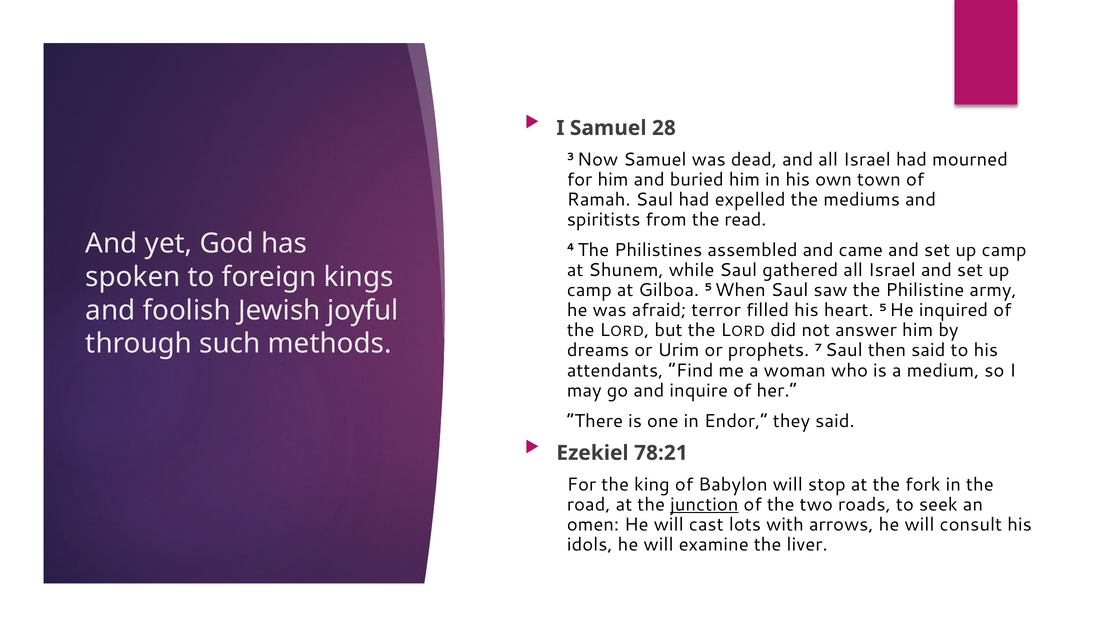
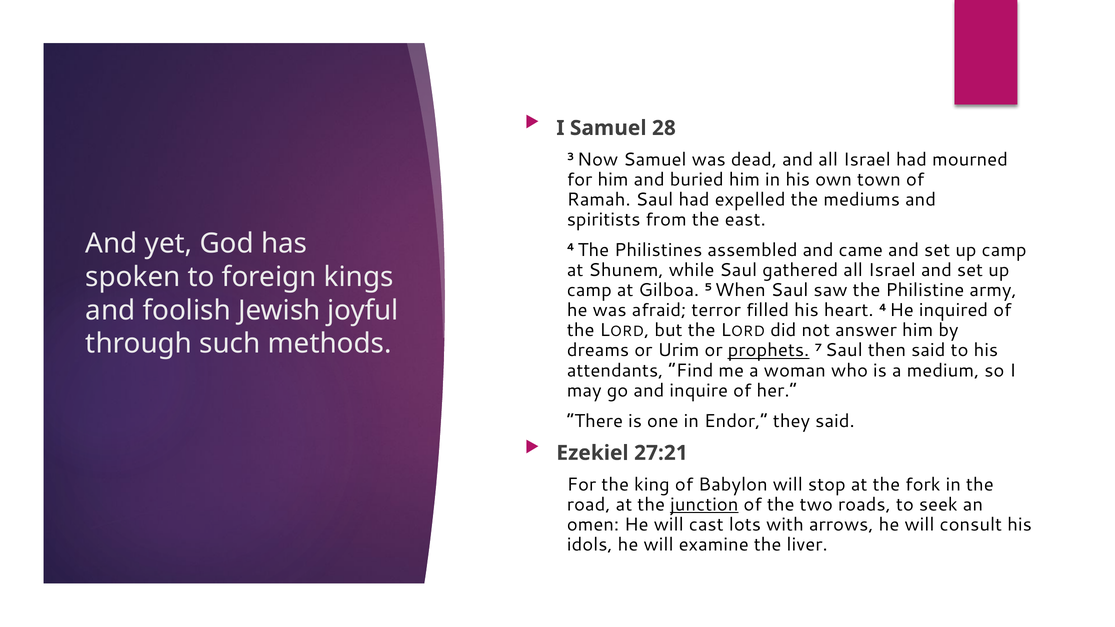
read: read -> east
heart 5: 5 -> 4
prophets underline: none -> present
78:21: 78:21 -> 27:21
